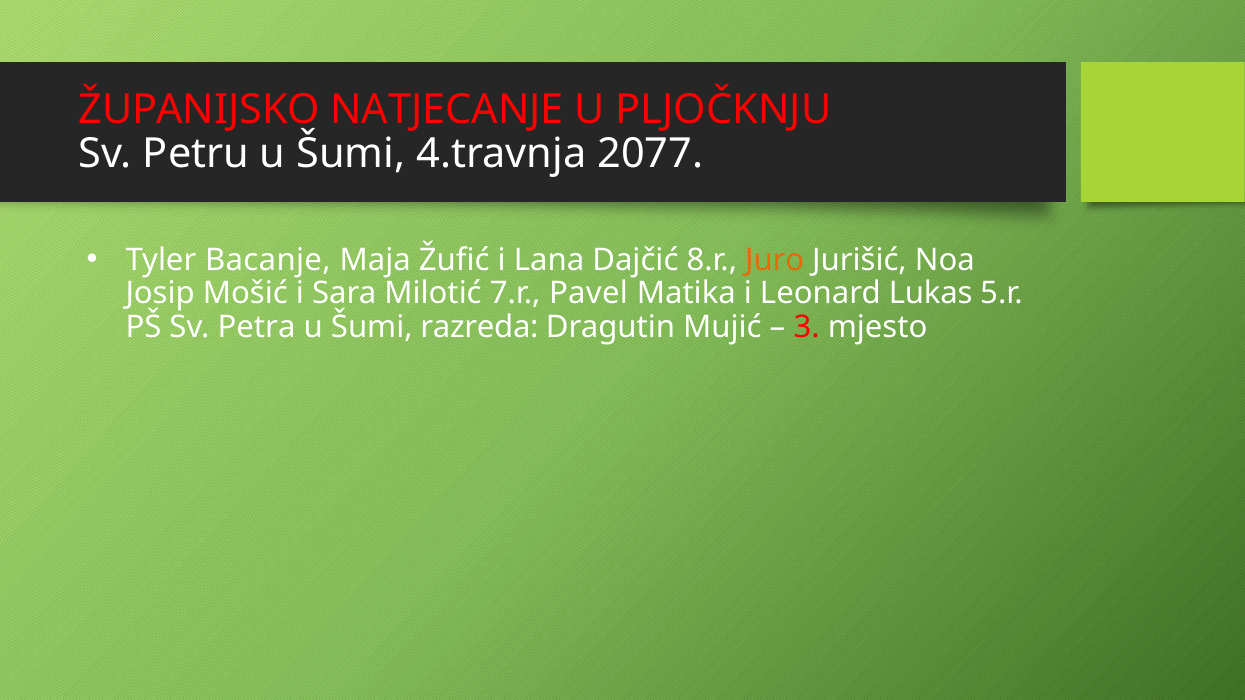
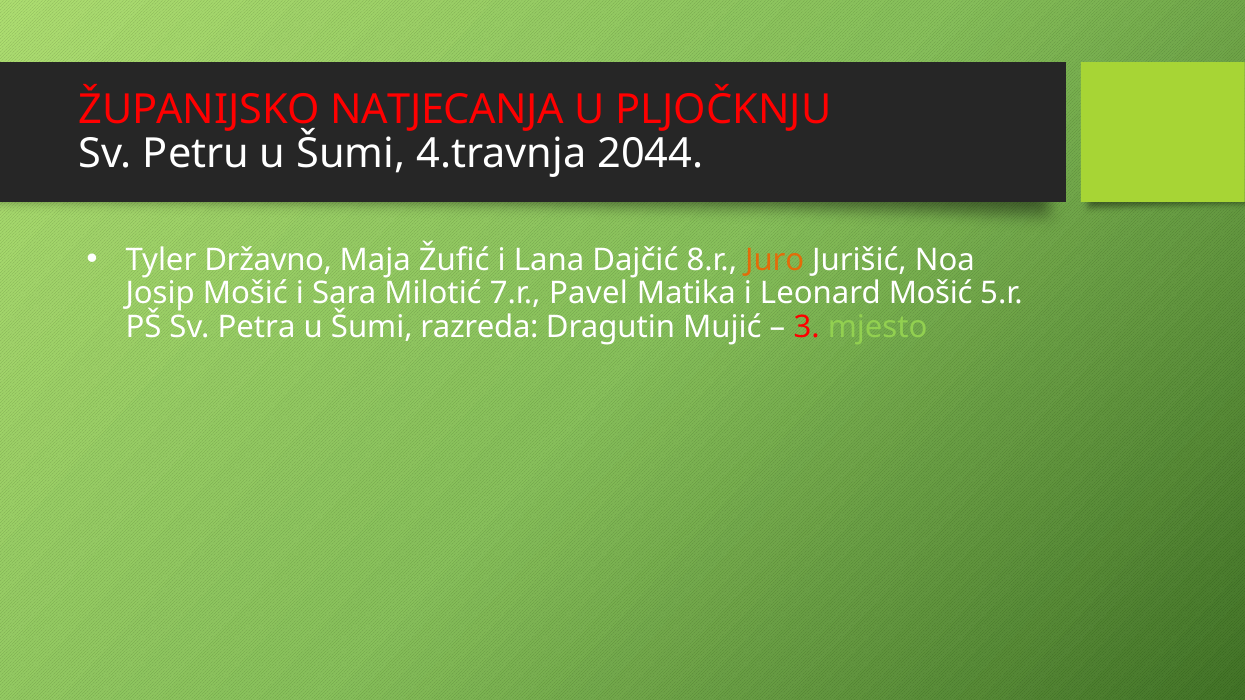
NATJECANJE: NATJECANJE -> NATJECANJA
2077: 2077 -> 2044
Bacanje: Bacanje -> Državno
Leonard Lukas: Lukas -> Mošić
mjesto colour: white -> light green
